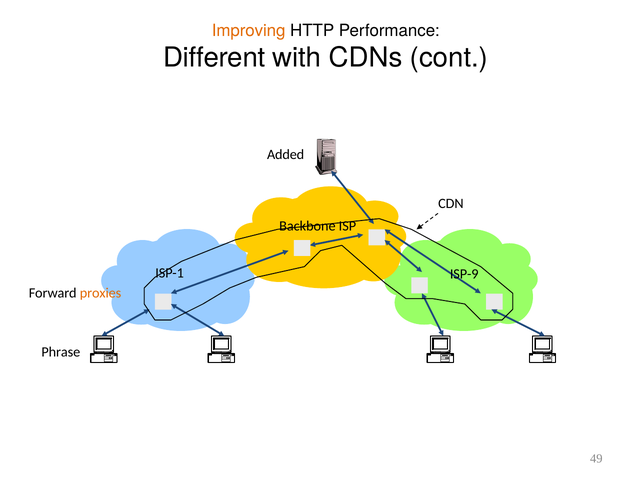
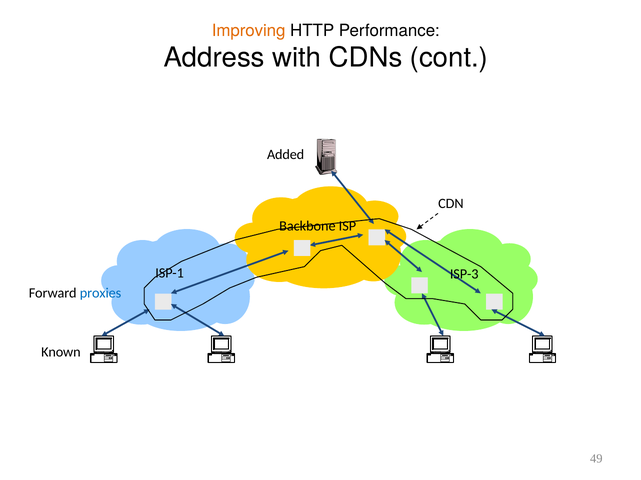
Different: Different -> Address
ISP-9: ISP-9 -> ISP-3
proxies colour: orange -> blue
Phrase: Phrase -> Known
